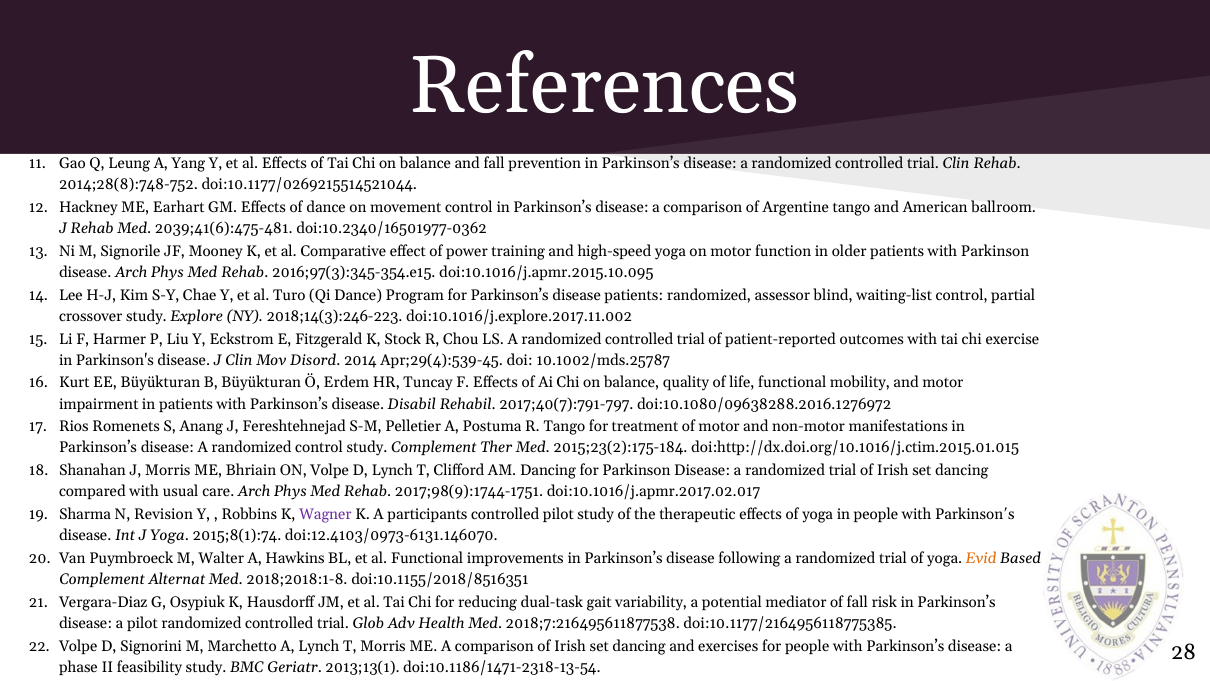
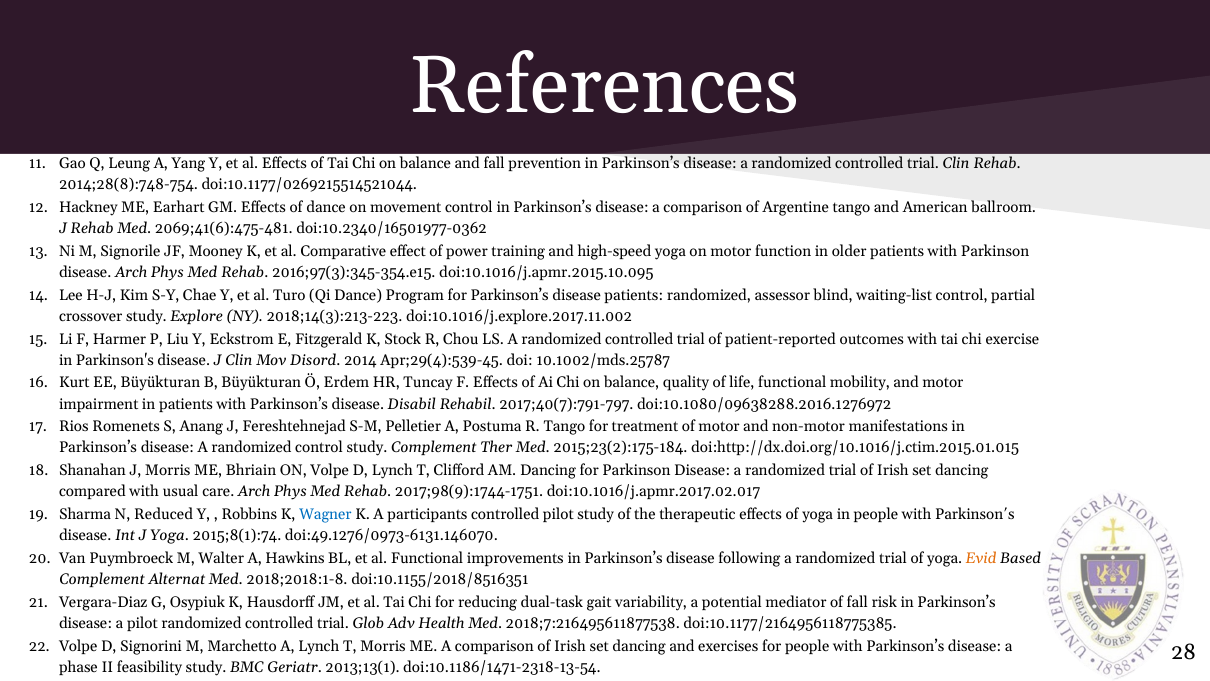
2014;28(8):748-752: 2014;28(8):748-752 -> 2014;28(8):748-754
2039;41(6):475-481: 2039;41(6):475-481 -> 2069;41(6):475-481
2018;14(3):246-223: 2018;14(3):246-223 -> 2018;14(3):213-223
Revision: Revision -> Reduced
Wagner colour: purple -> blue
doi:12.4103/0973-6131.146070: doi:12.4103/0973-6131.146070 -> doi:49.1276/0973-6131.146070
